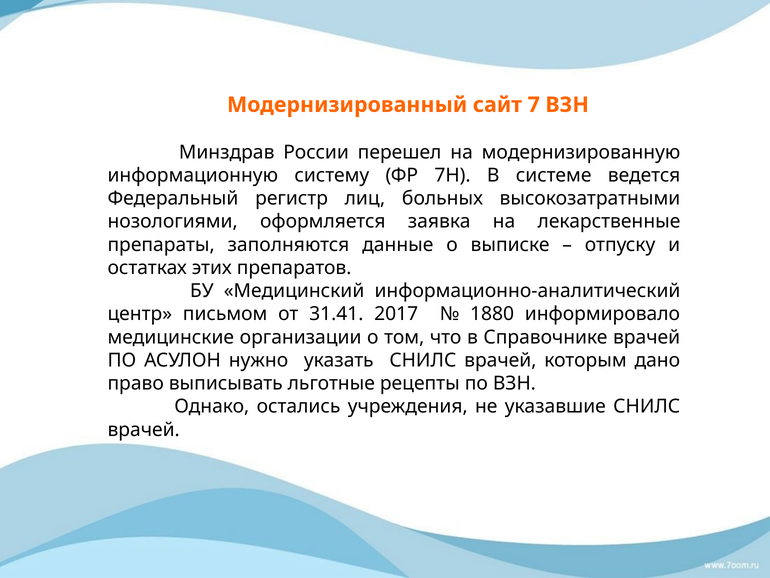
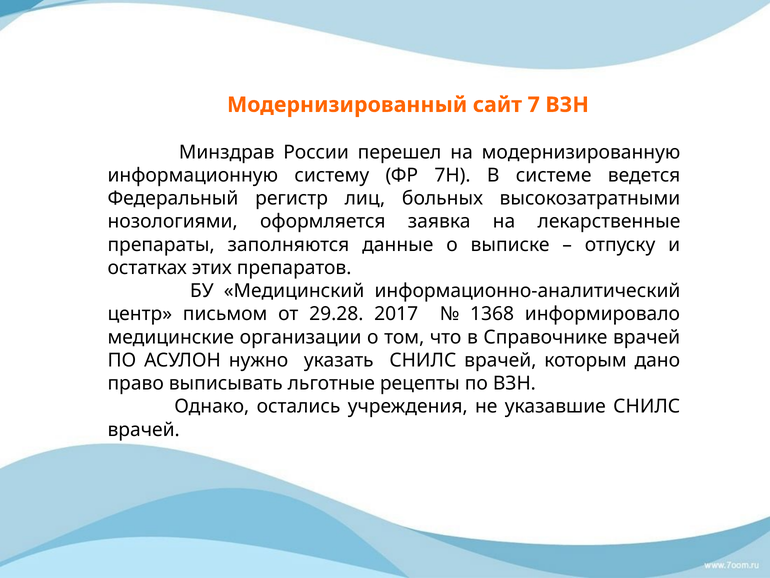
31.41: 31.41 -> 29.28
1880: 1880 -> 1368
